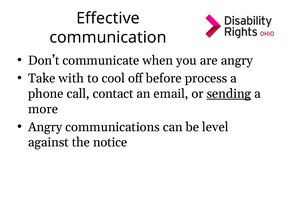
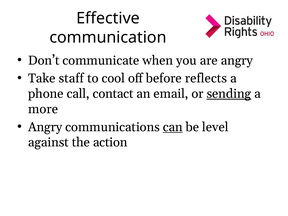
with: with -> staff
process: process -> reflects
can underline: none -> present
notice: notice -> action
